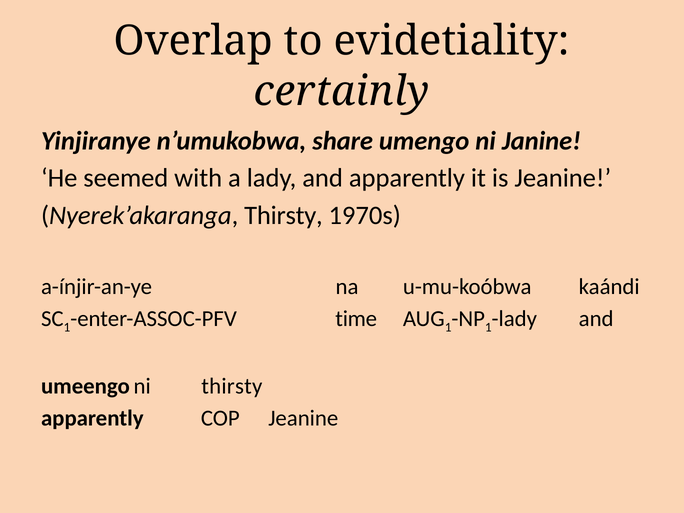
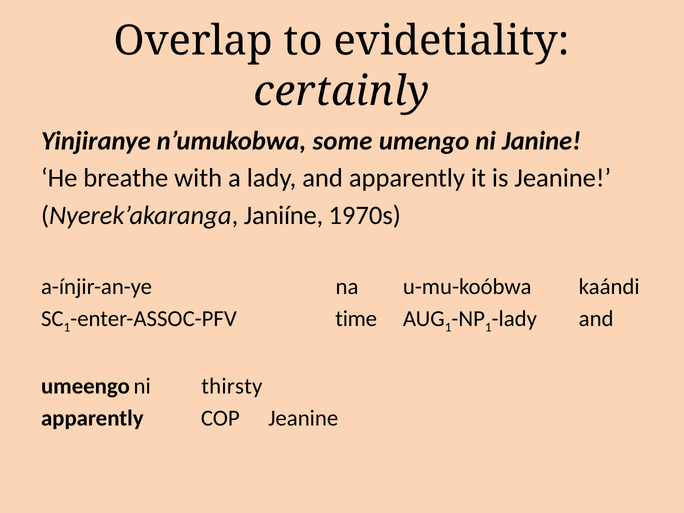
share: share -> some
seemed: seemed -> breathe
Nyerek’akaranga Thirsty: Thirsty -> Janiíne
